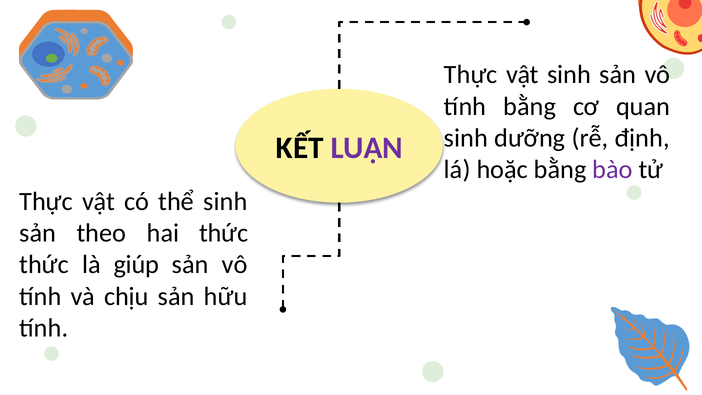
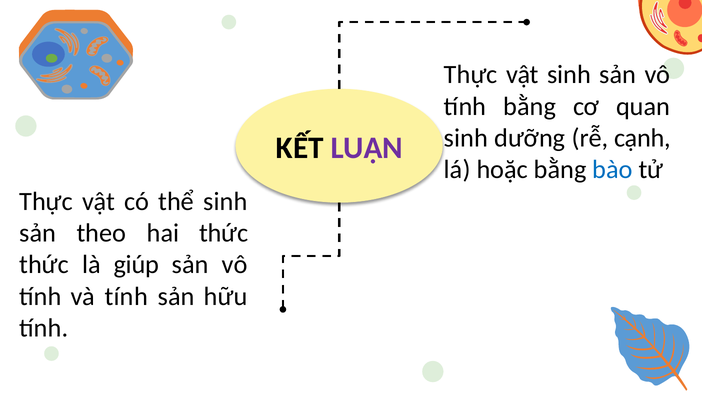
định: định -> cạnh
bào colour: purple -> blue
và chịu: chịu -> tính
